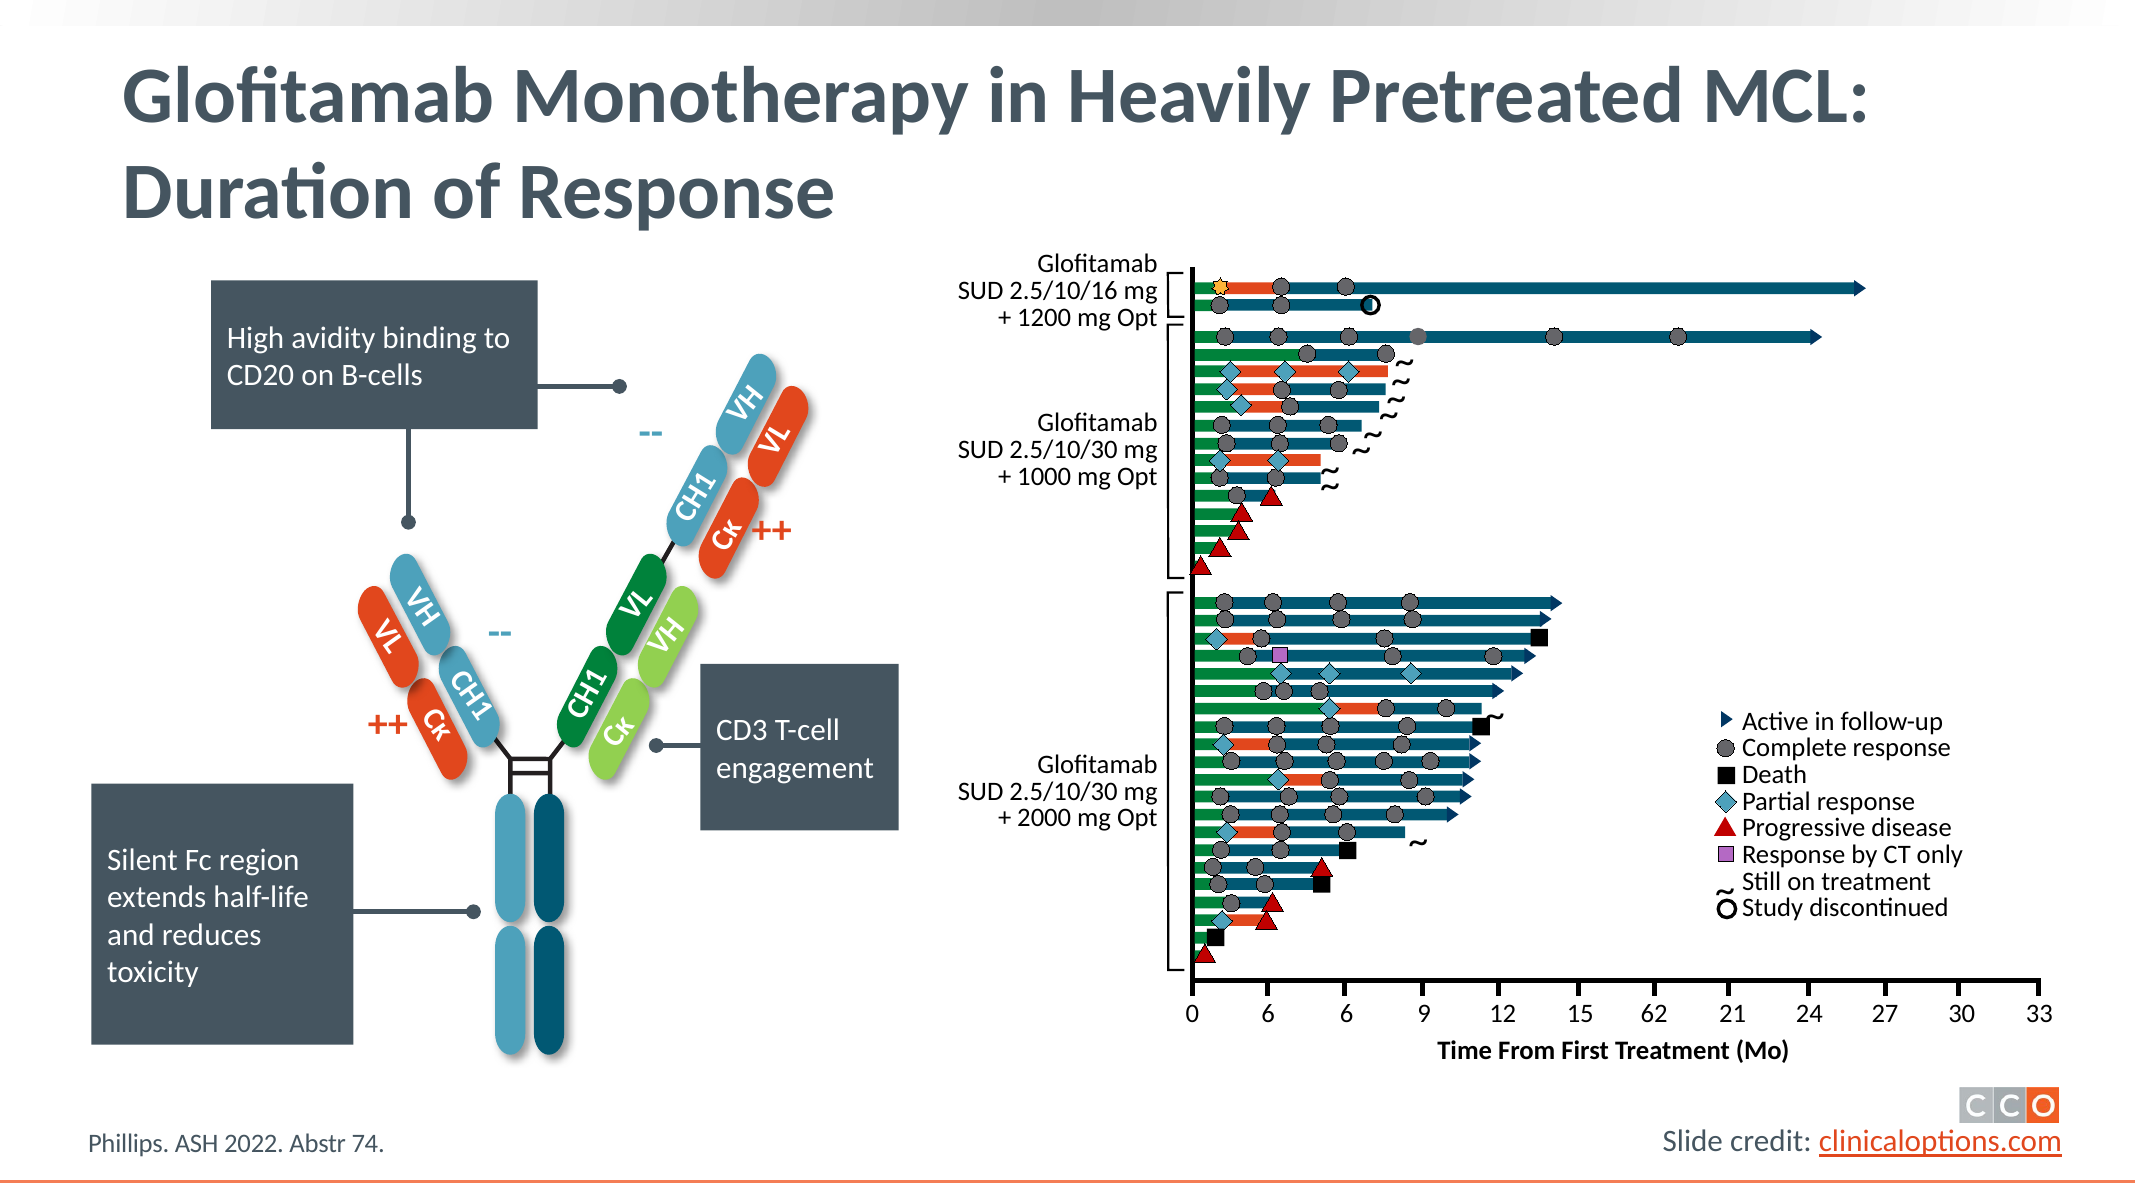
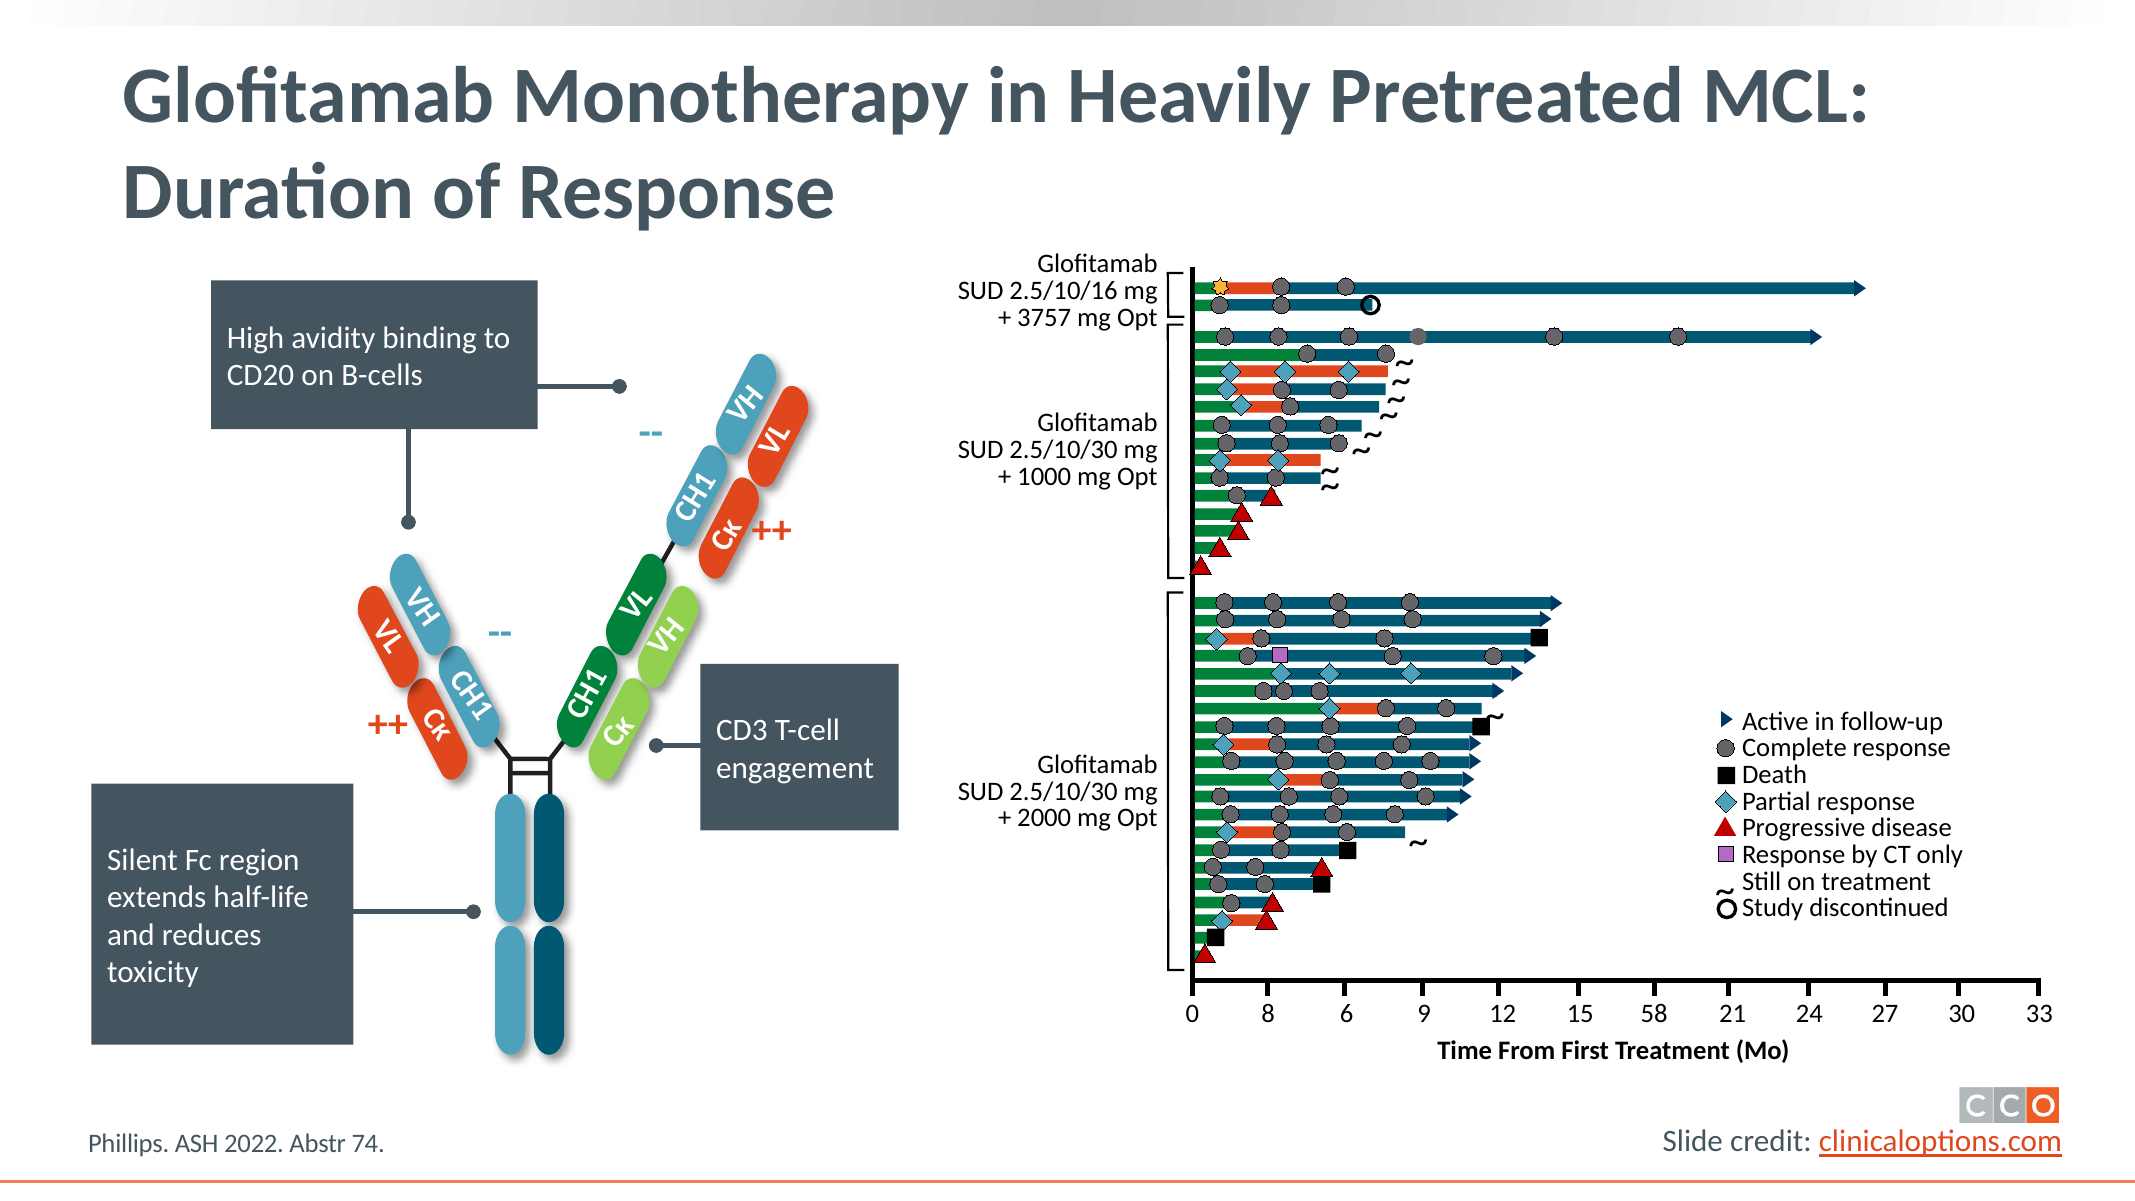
1200: 1200 -> 3757
0 6: 6 -> 8
62: 62 -> 58
